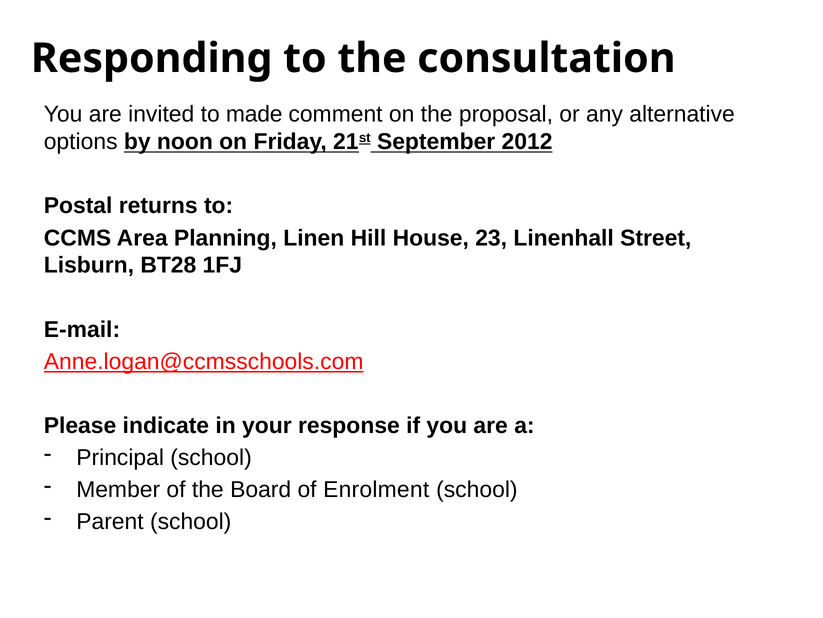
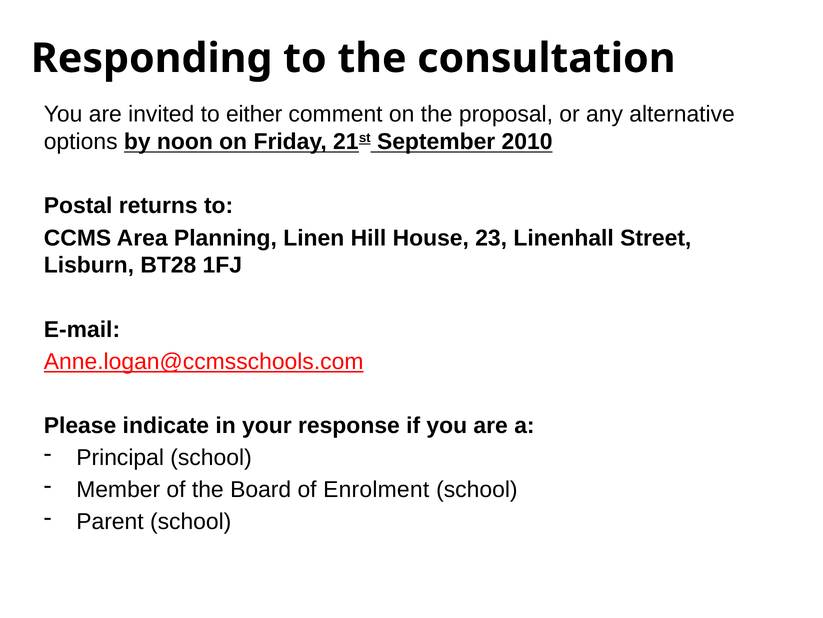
made: made -> either
2012: 2012 -> 2010
